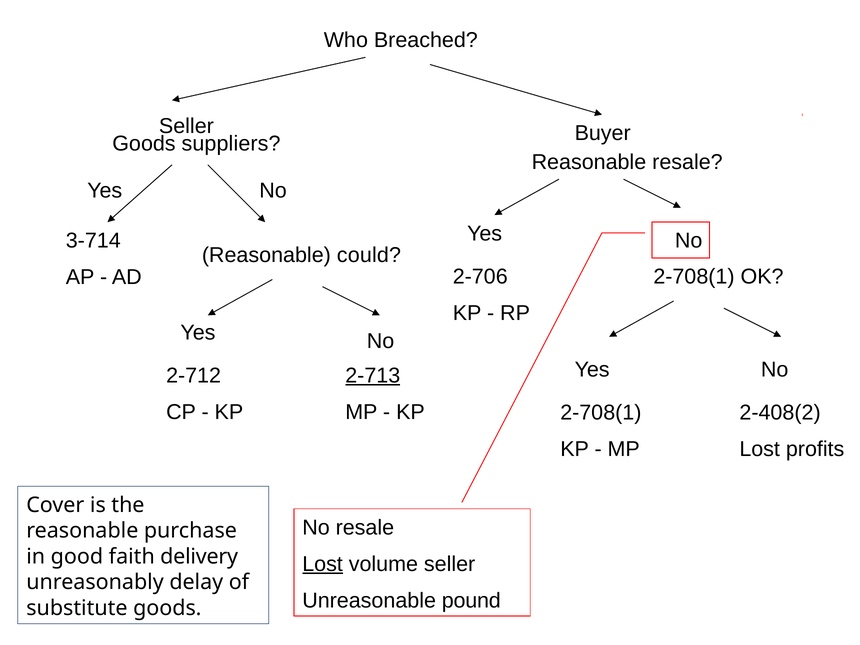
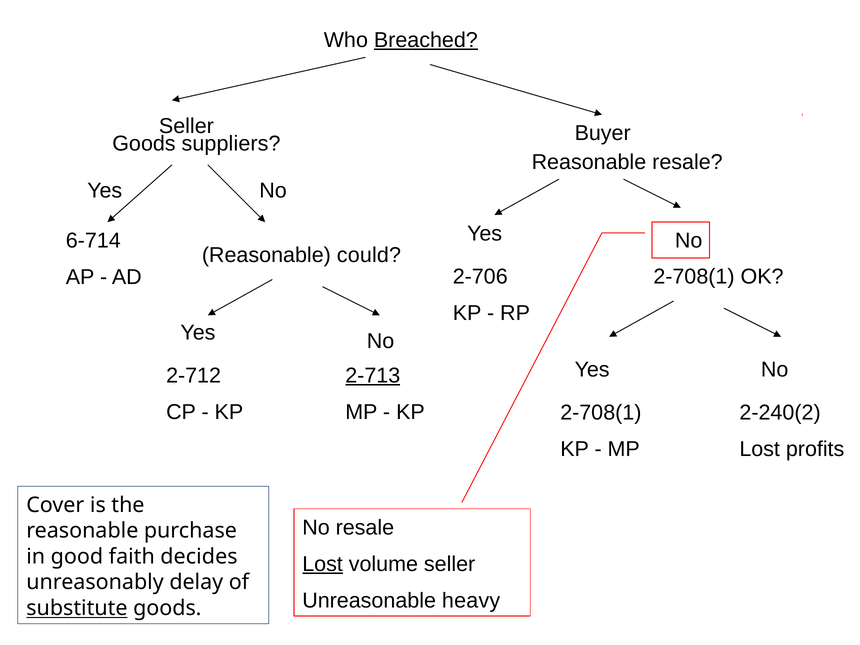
Breached underline: none -> present
3-714: 3-714 -> 6-714
2-408(2: 2-408(2 -> 2-240(2
delivery: delivery -> decides
pound: pound -> heavy
substitute underline: none -> present
